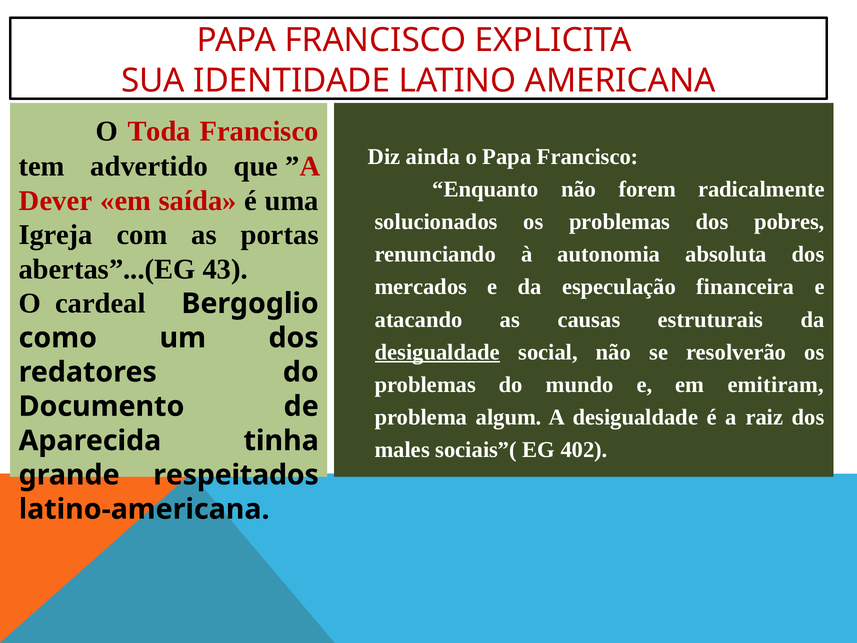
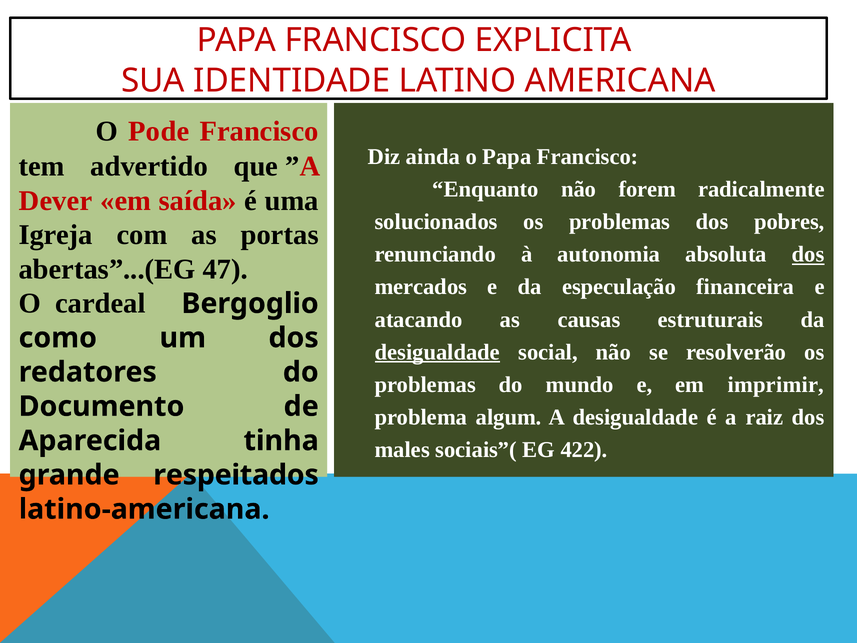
Toda: Toda -> Pode
dos at (808, 254) underline: none -> present
43: 43 -> 47
emitiram: emitiram -> imprimir
402: 402 -> 422
